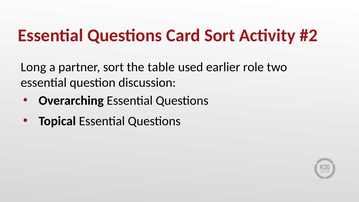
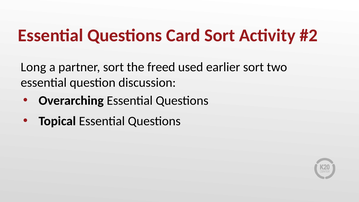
table: table -> freed
earlier role: role -> sort
